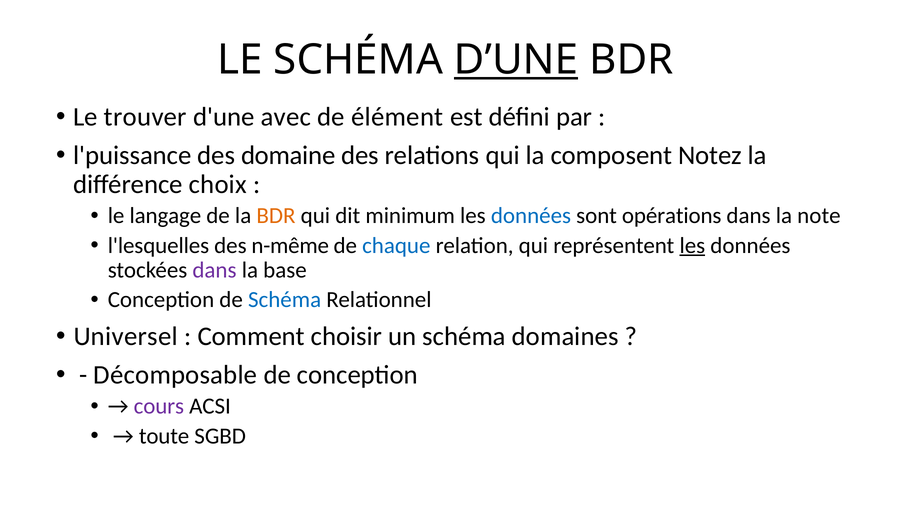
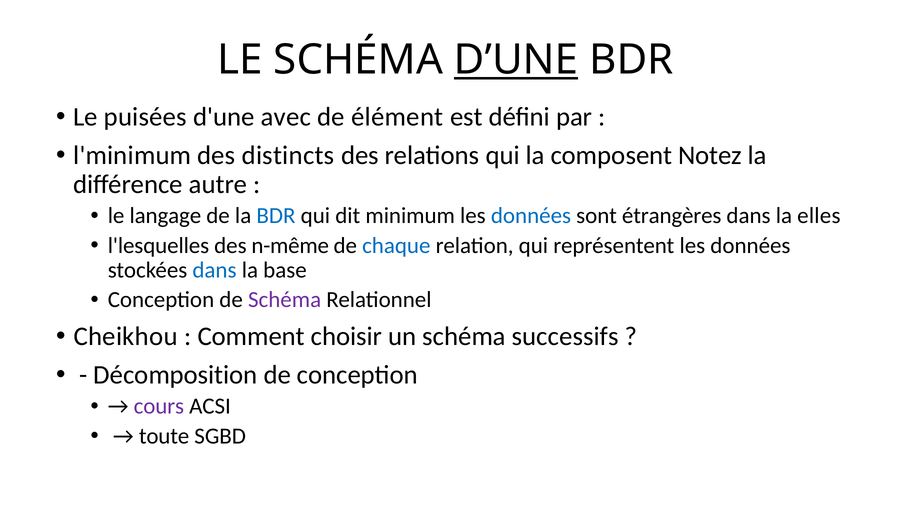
trouver: trouver -> puisées
l'puissance: l'puissance -> l'minimum
domaine: domaine -> distincts
choix: choix -> autre
BDR at (276, 216) colour: orange -> blue
opérations: opérations -> étrangères
note: note -> elles
les at (692, 245) underline: present -> none
dans at (214, 270) colour: purple -> blue
Schéma at (285, 300) colour: blue -> purple
Universel: Universel -> Cheikhou
domaines: domaines -> successifs
Décomposable: Décomposable -> Décomposition
